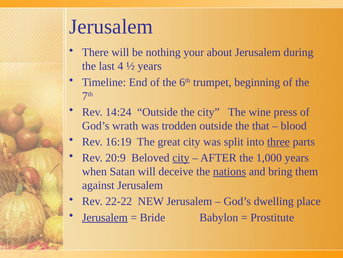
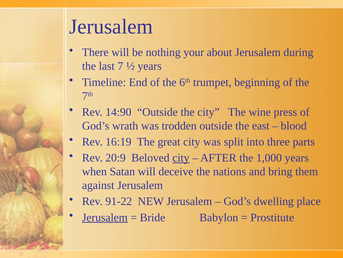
4: 4 -> 7
14:24: 14:24 -> 14:90
that: that -> east
three underline: present -> none
nations underline: present -> none
22-22: 22-22 -> 91-22
